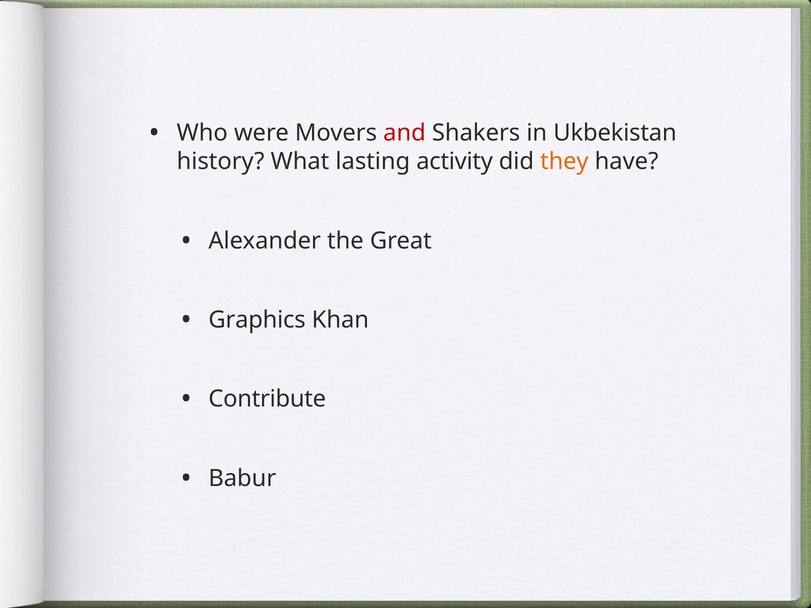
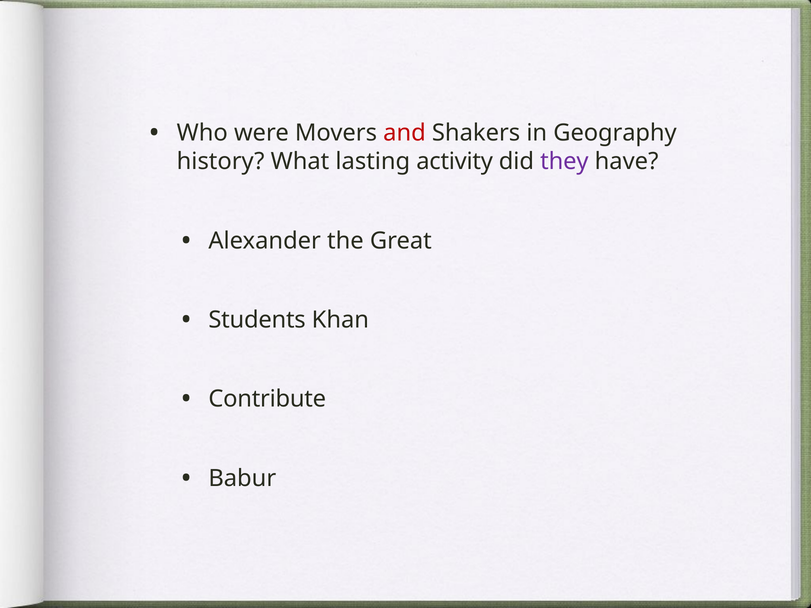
Ukbekistan: Ukbekistan -> Geography
they colour: orange -> purple
Graphics: Graphics -> Students
